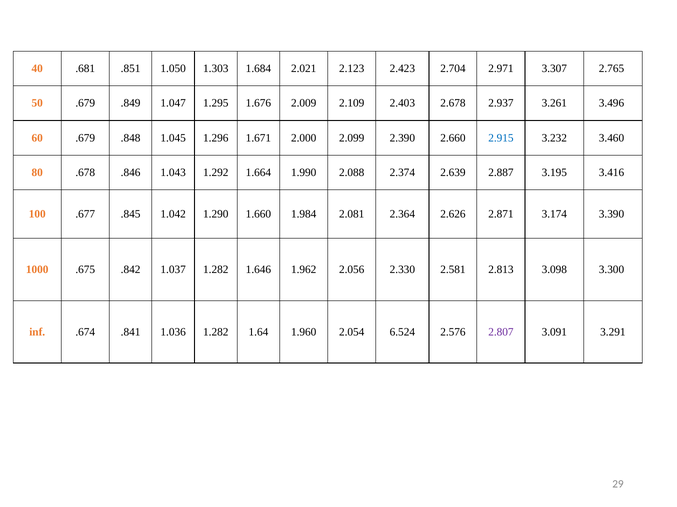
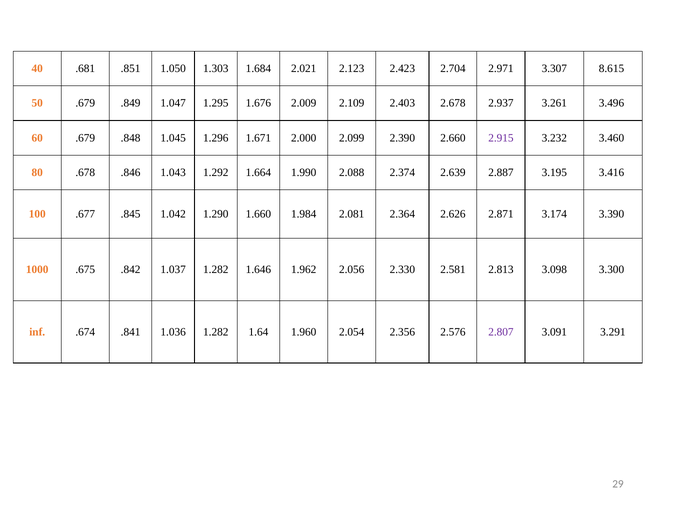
2.765: 2.765 -> 8.615
2.915 colour: blue -> purple
6.524: 6.524 -> 2.356
